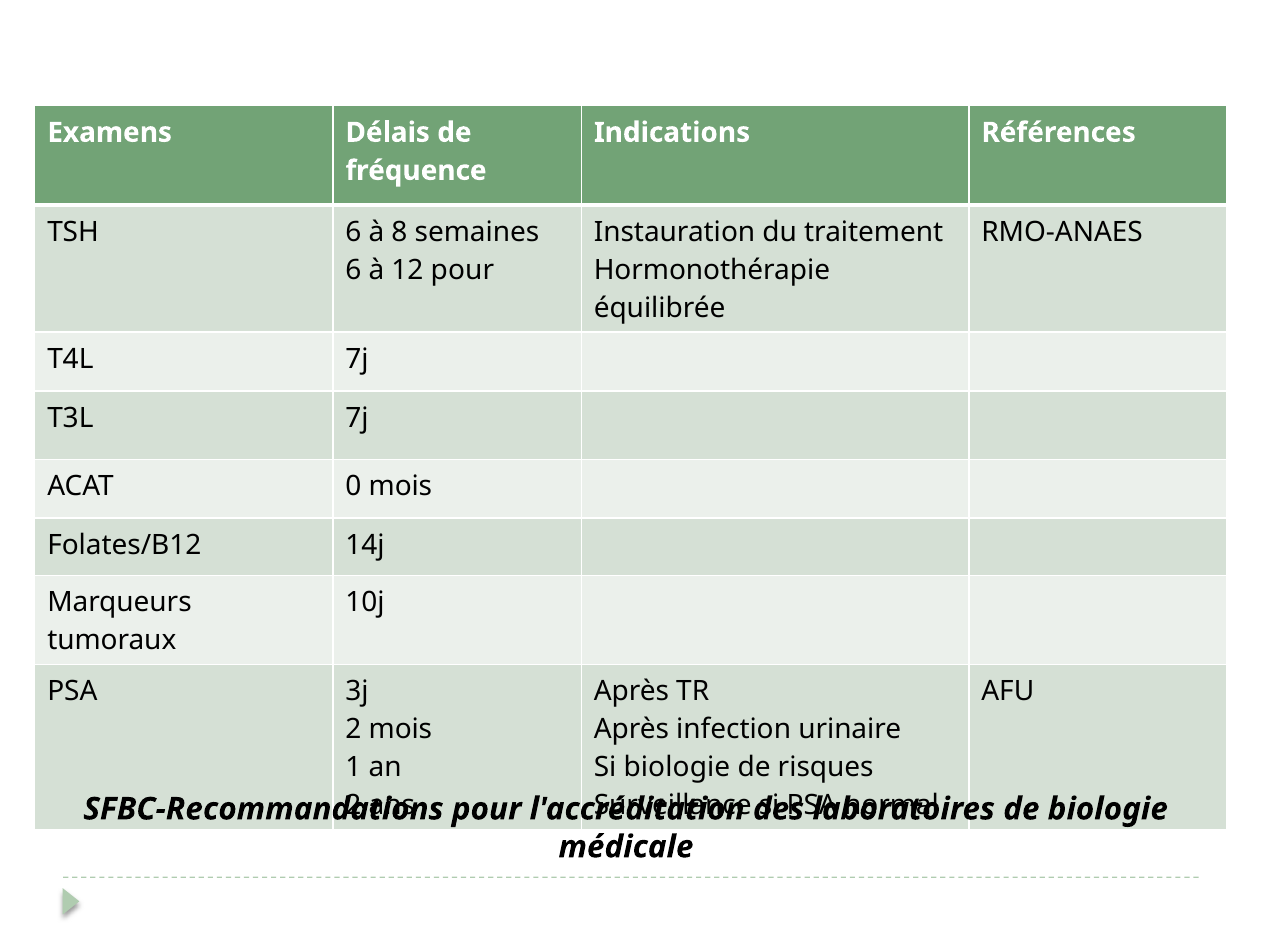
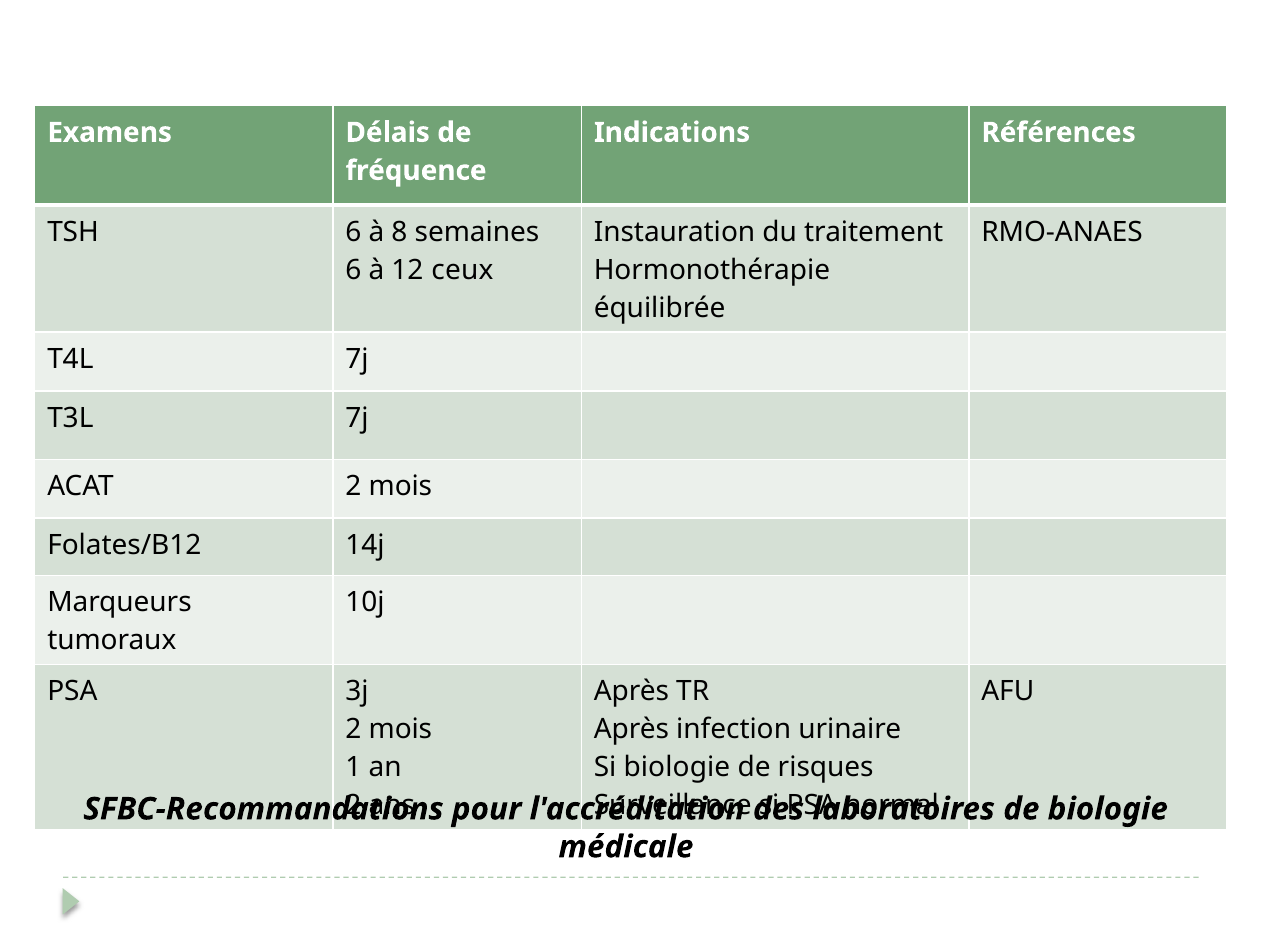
12 pour: pour -> ceux
ACAT 0: 0 -> 2
